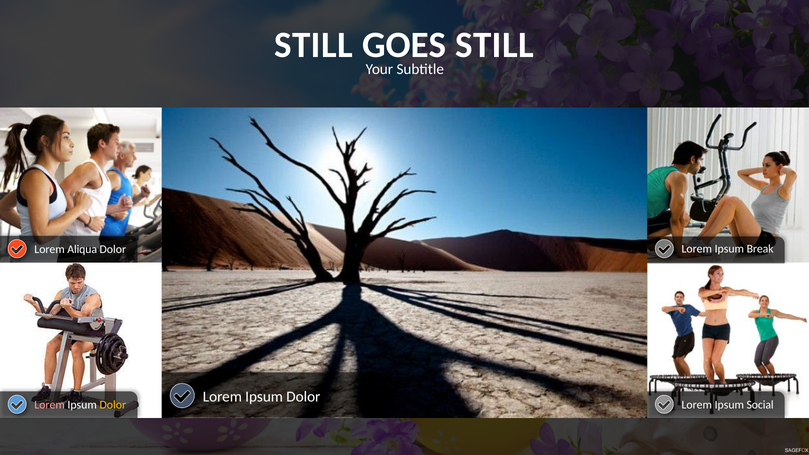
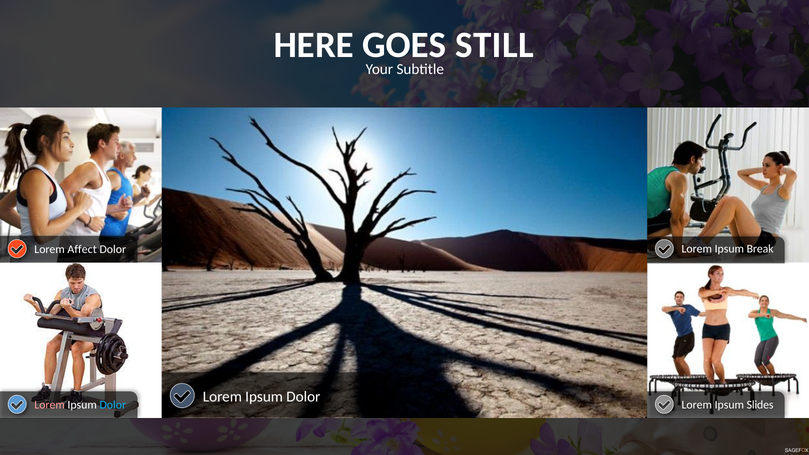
STILL at (314, 45): STILL -> HERE
Aliqua: Aliqua -> Affect
Dolor at (113, 405) colour: yellow -> light blue
Social: Social -> Slides
